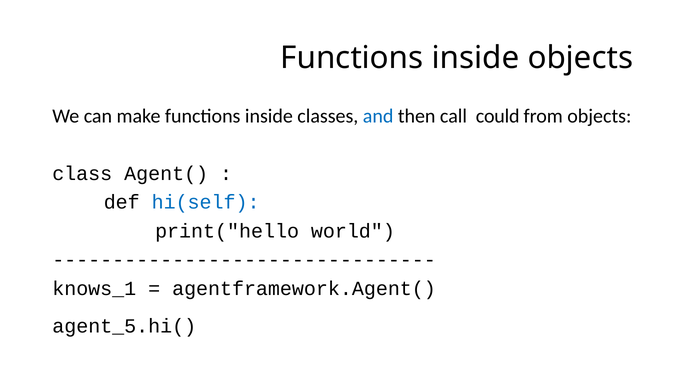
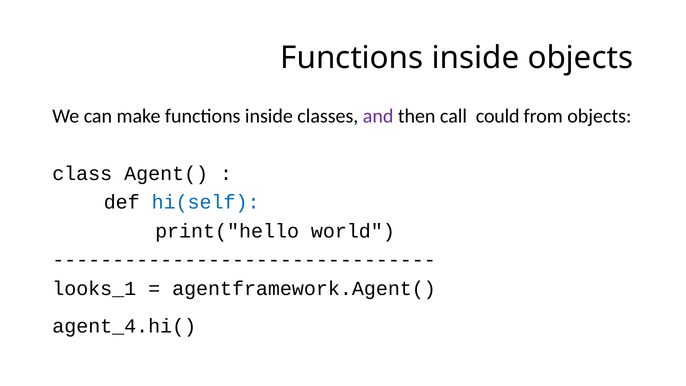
and colour: blue -> purple
knows_1: knows_1 -> looks_1
agent_5.hi(: agent_5.hi( -> agent_4.hi(
